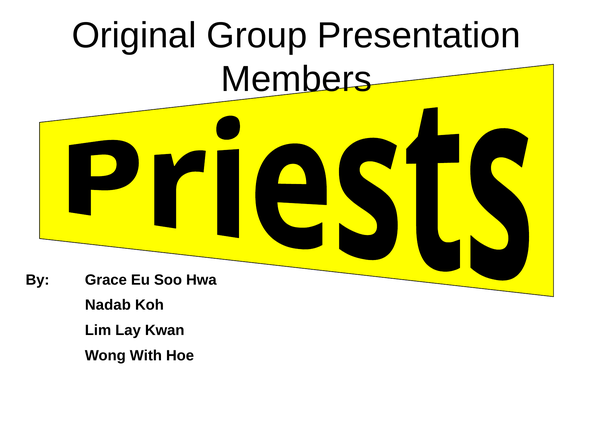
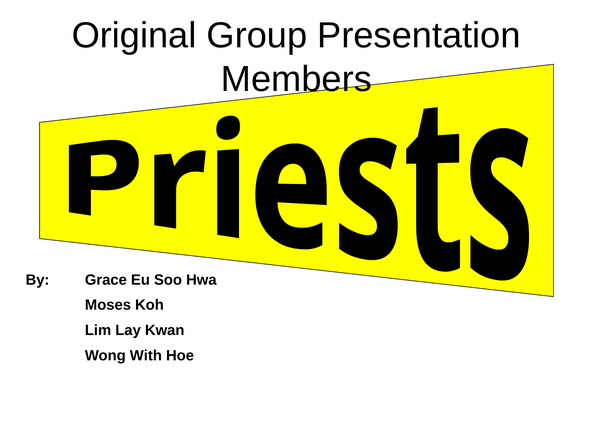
Nadab: Nadab -> Moses
